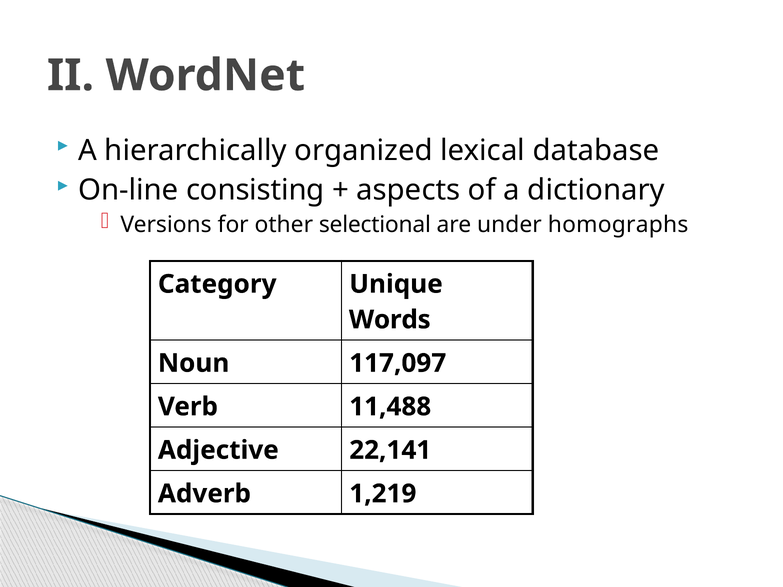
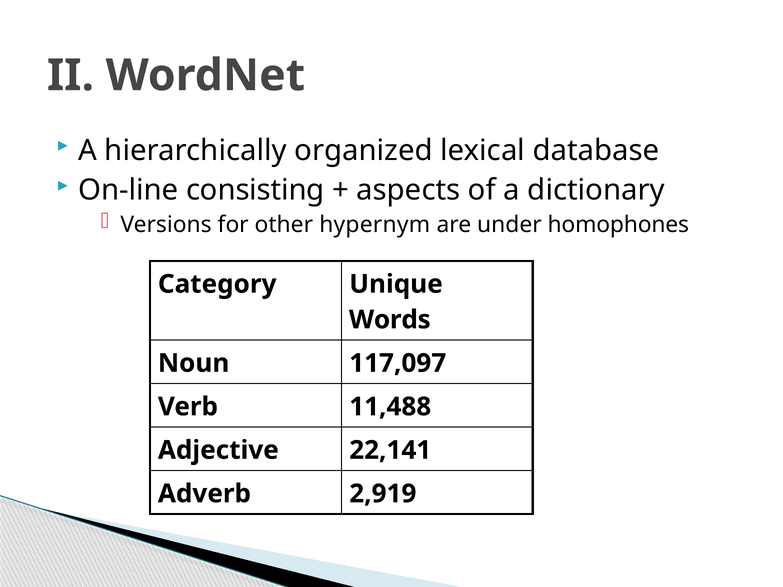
selectional: selectional -> hypernym
homographs: homographs -> homophones
1,219: 1,219 -> 2,919
